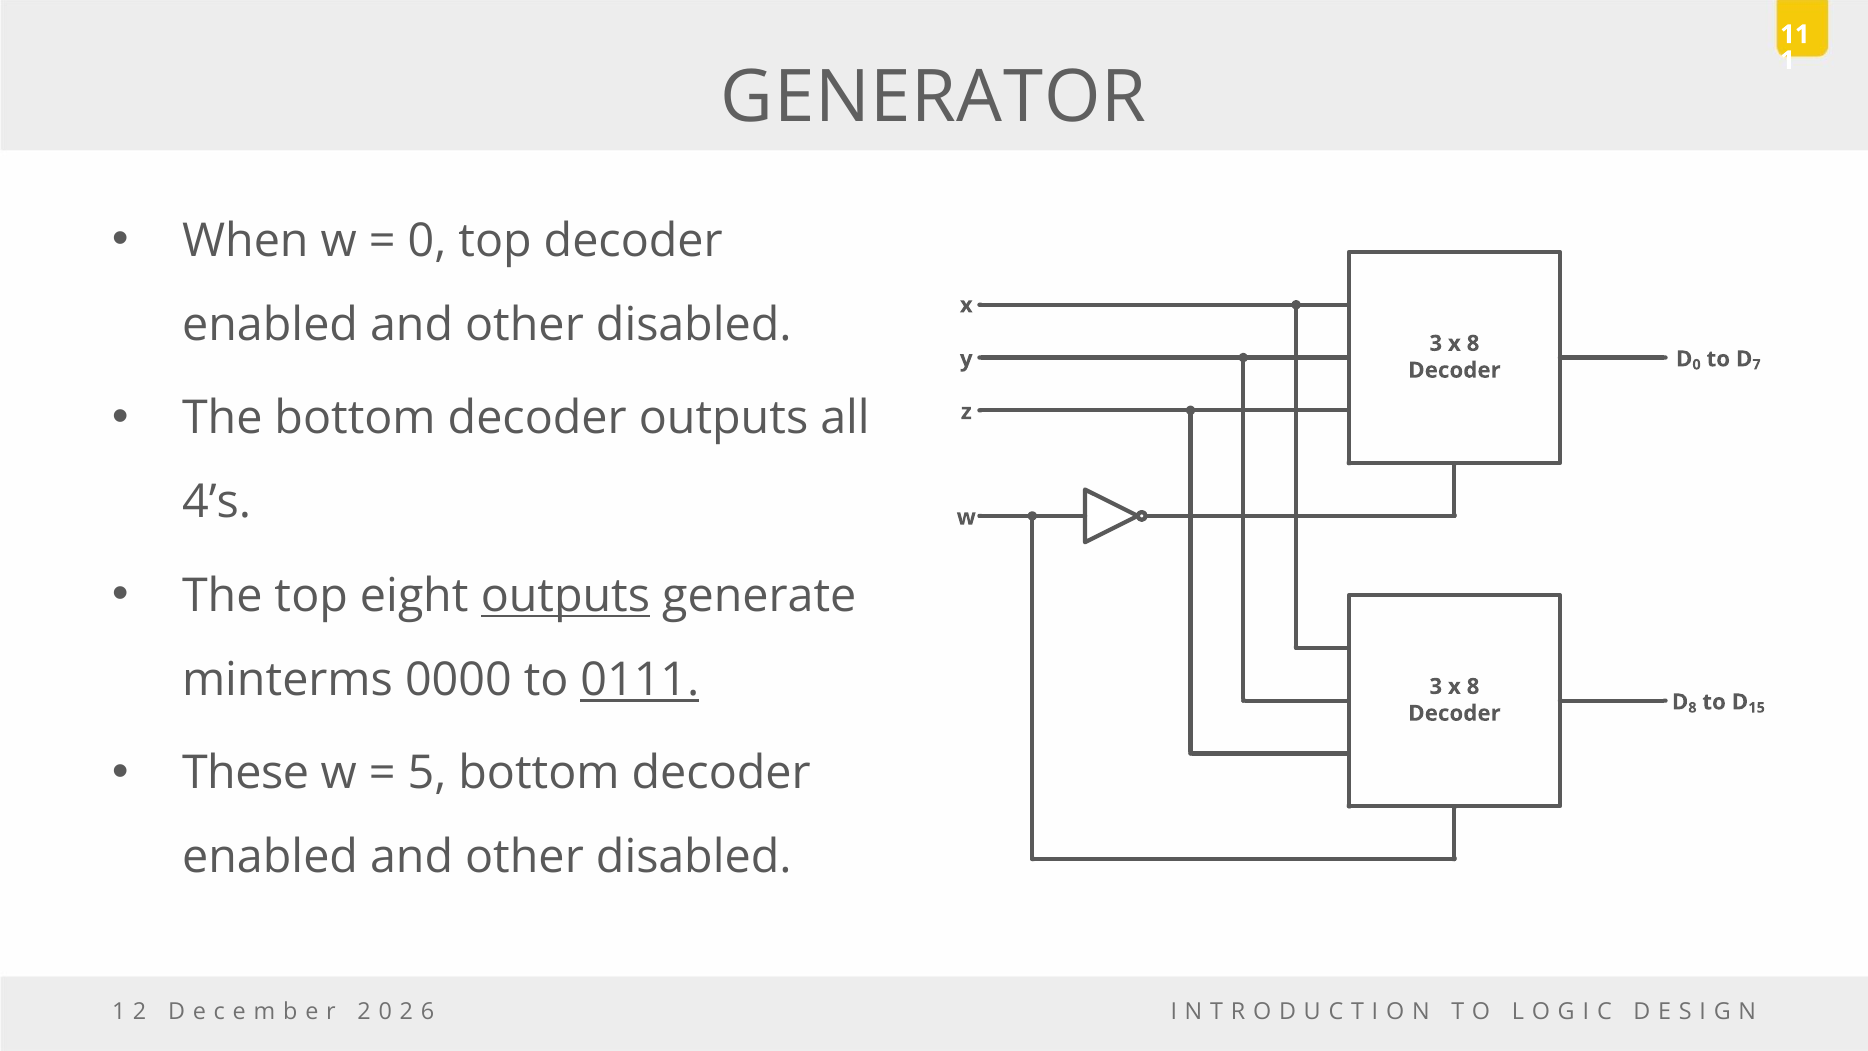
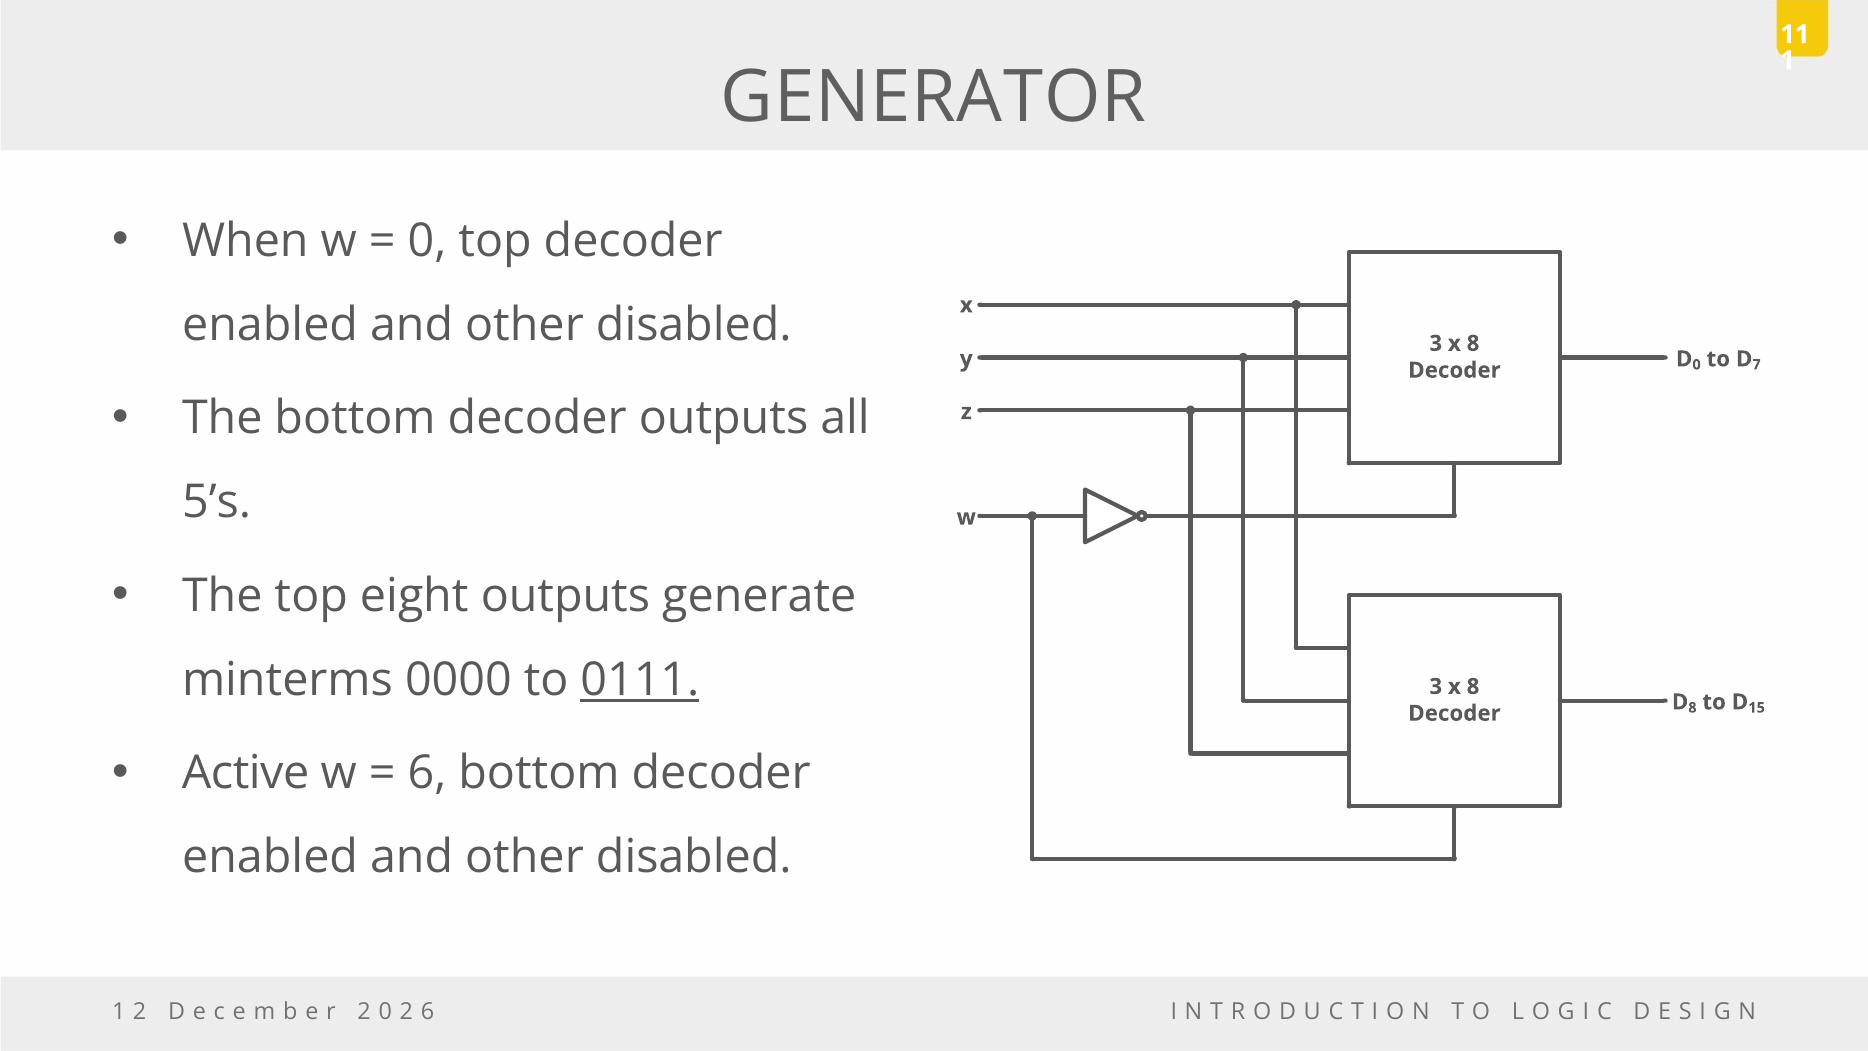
4’s: 4’s -> 5’s
outputs at (565, 596) underline: present -> none
These: These -> Active
5 at (427, 773): 5 -> 6
